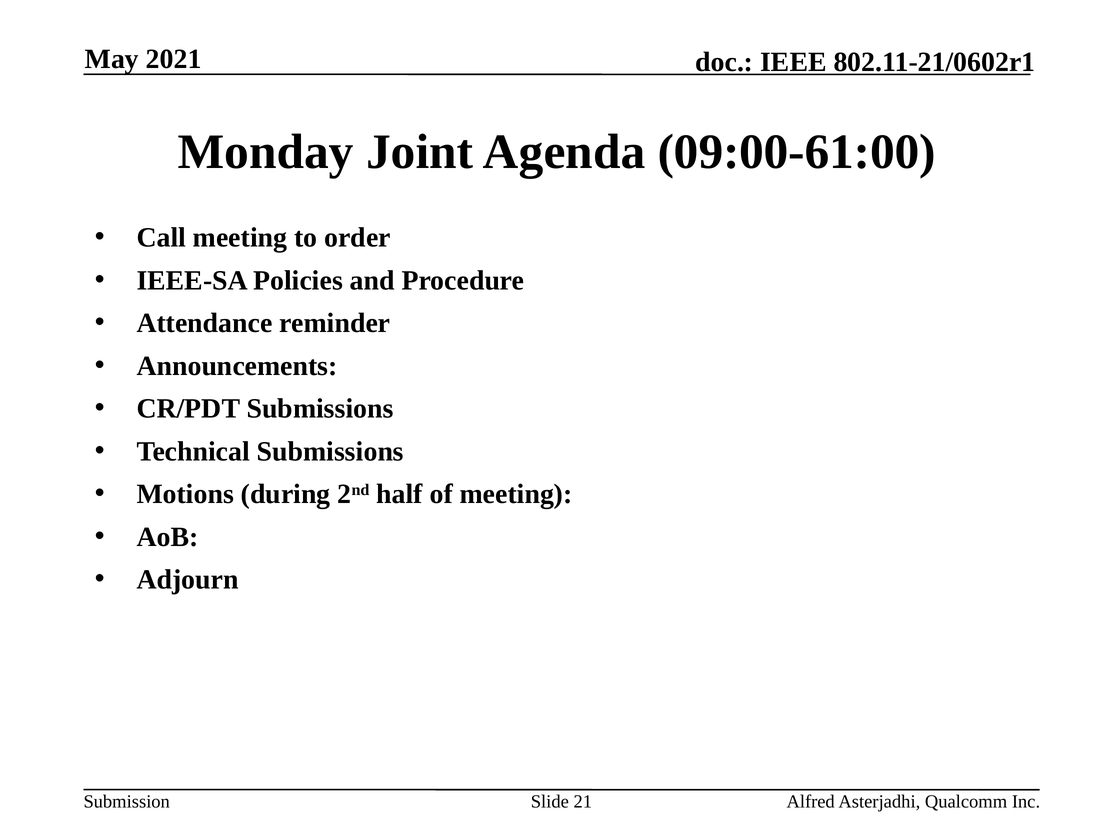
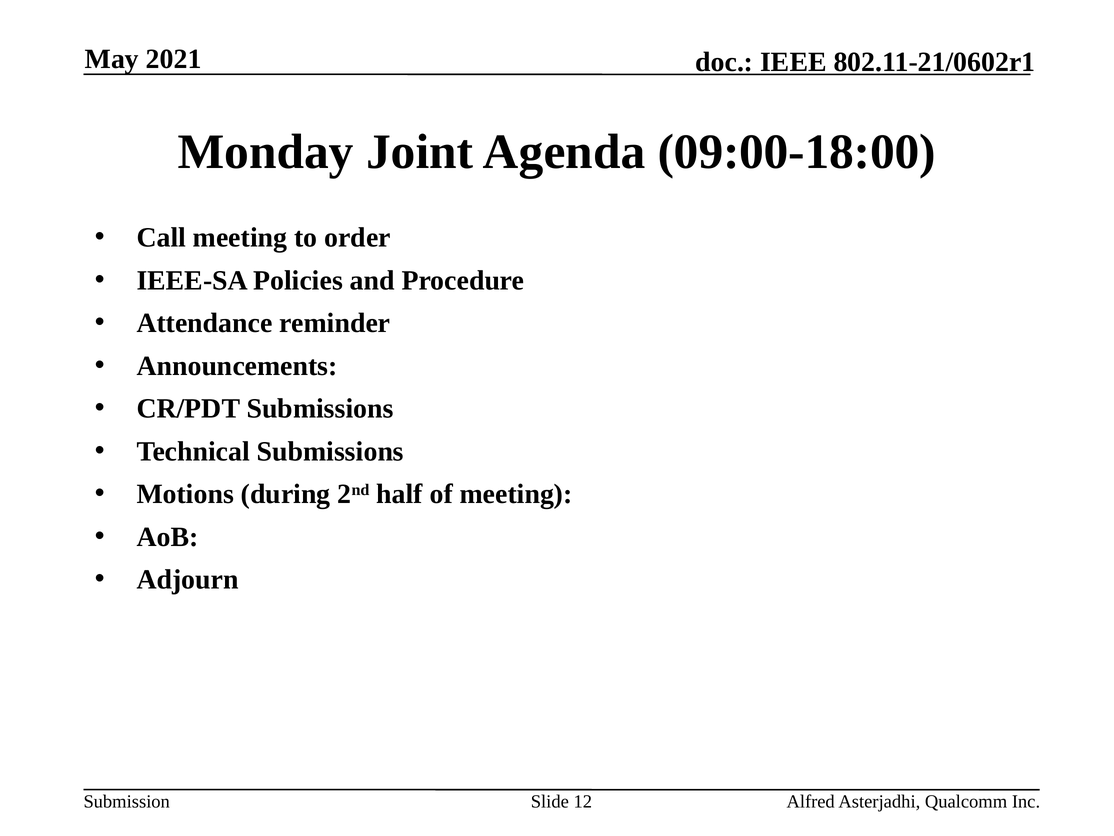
09:00-61:00: 09:00-61:00 -> 09:00-18:00
21: 21 -> 12
